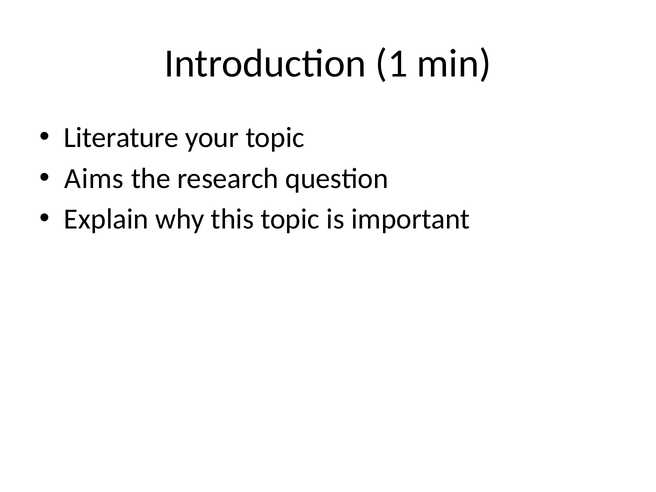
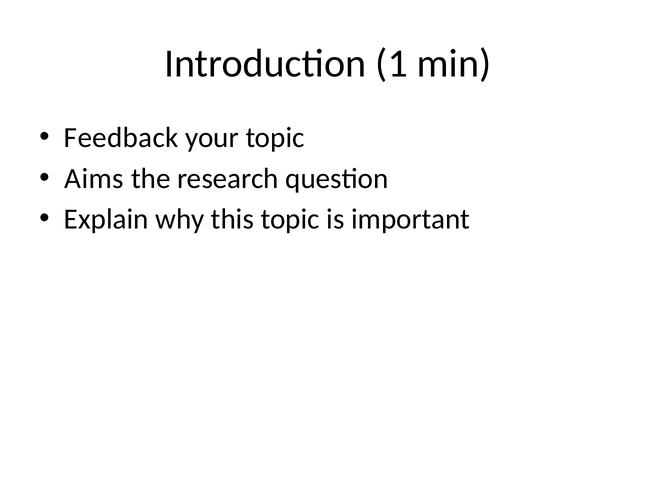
Literature: Literature -> Feedback
